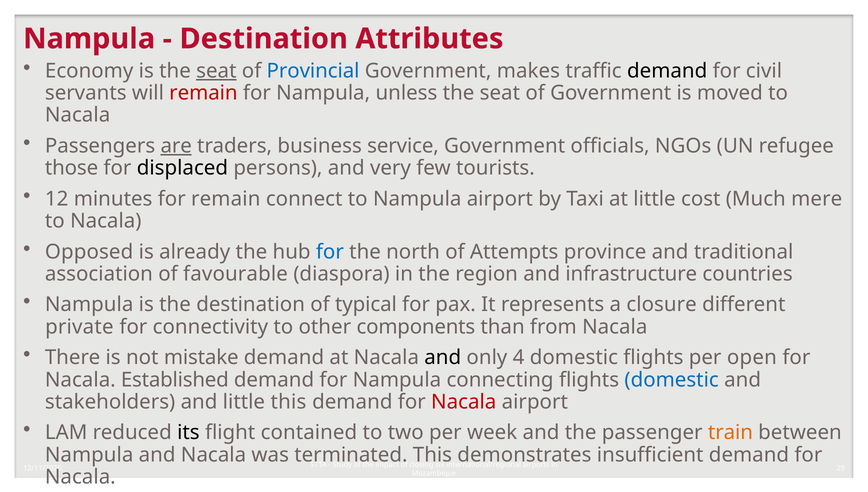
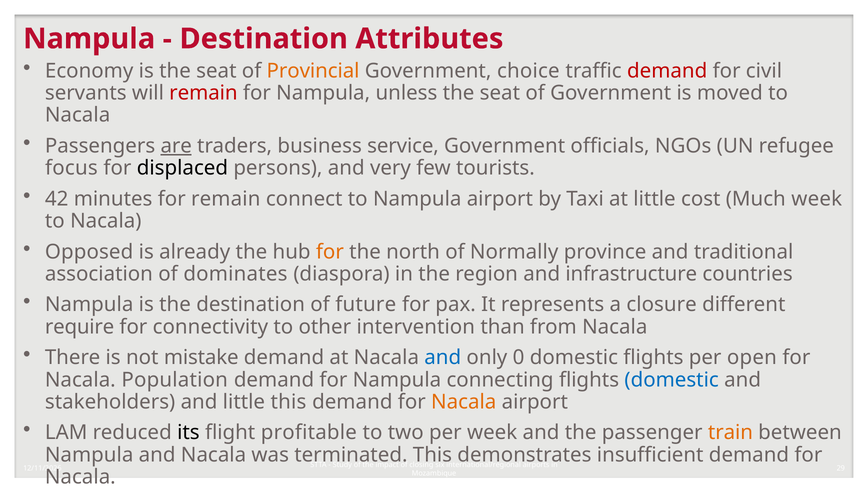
seat at (216, 71) underline: present -> none
Provincial colour: blue -> orange
makes: makes -> choice
demand at (667, 71) colour: black -> red
those: those -> focus
12: 12 -> 42
Much mere: mere -> week
for at (330, 252) colour: blue -> orange
Attempts: Attempts -> Normally
favourable: favourable -> dominates
typical: typical -> future
private: private -> require
components: components -> intervention
and at (443, 358) colour: black -> blue
4: 4 -> 0
Established: Established -> Population
Nacala at (464, 402) colour: red -> orange
contained: contained -> profitable
